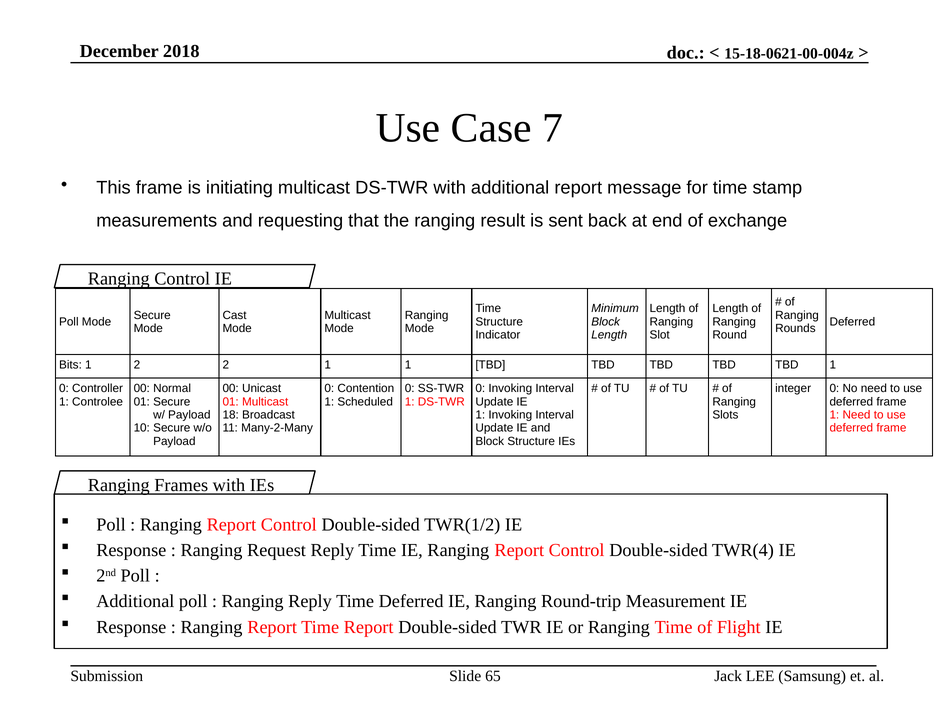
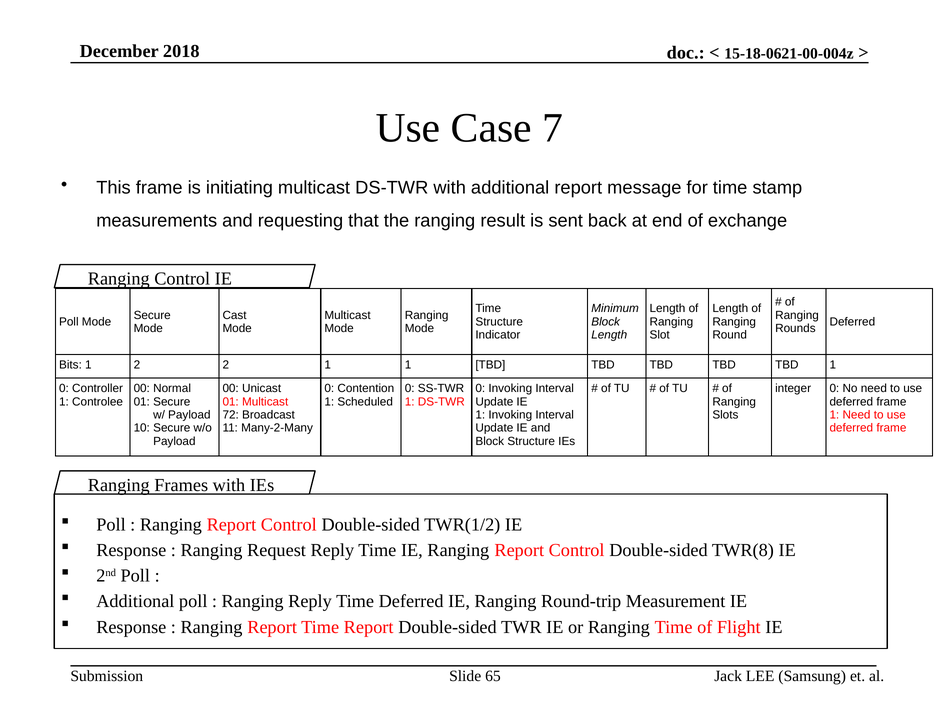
18: 18 -> 72
TWR(4: TWR(4 -> TWR(8
